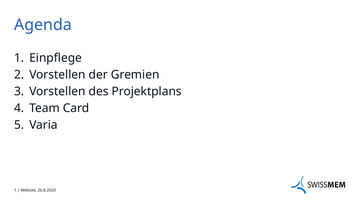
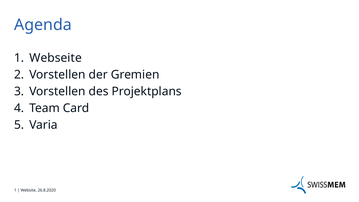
Einpflege: Einpflege -> Webseite
